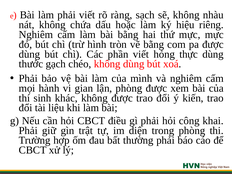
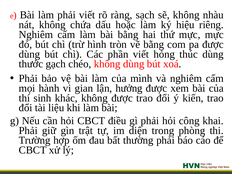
thực: thực -> thúc
lận phòng: phòng -> hưởng
